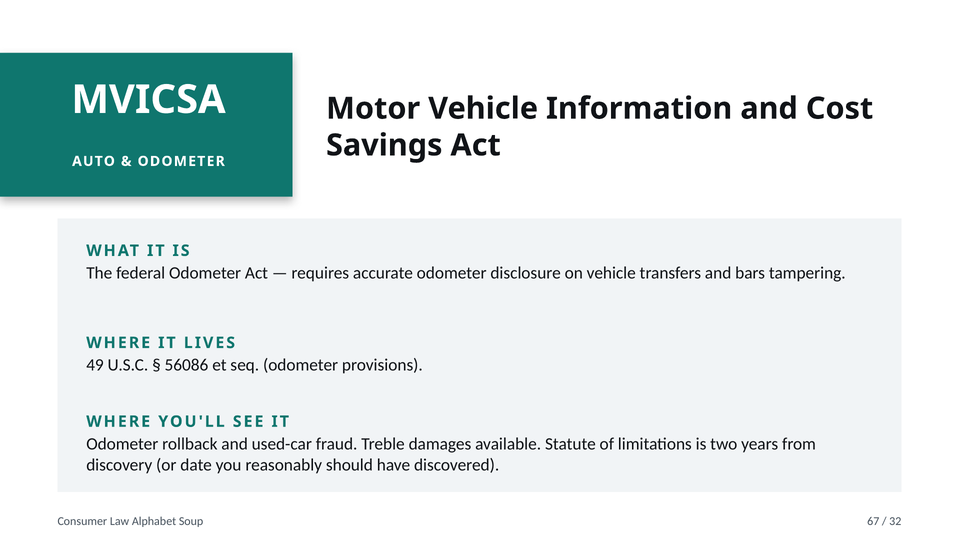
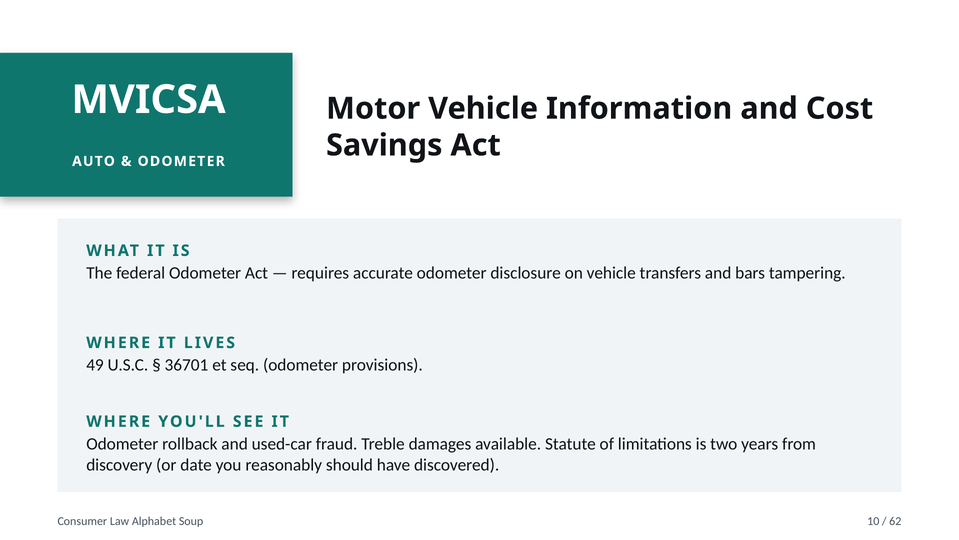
56086: 56086 -> 36701
67: 67 -> 10
32: 32 -> 62
